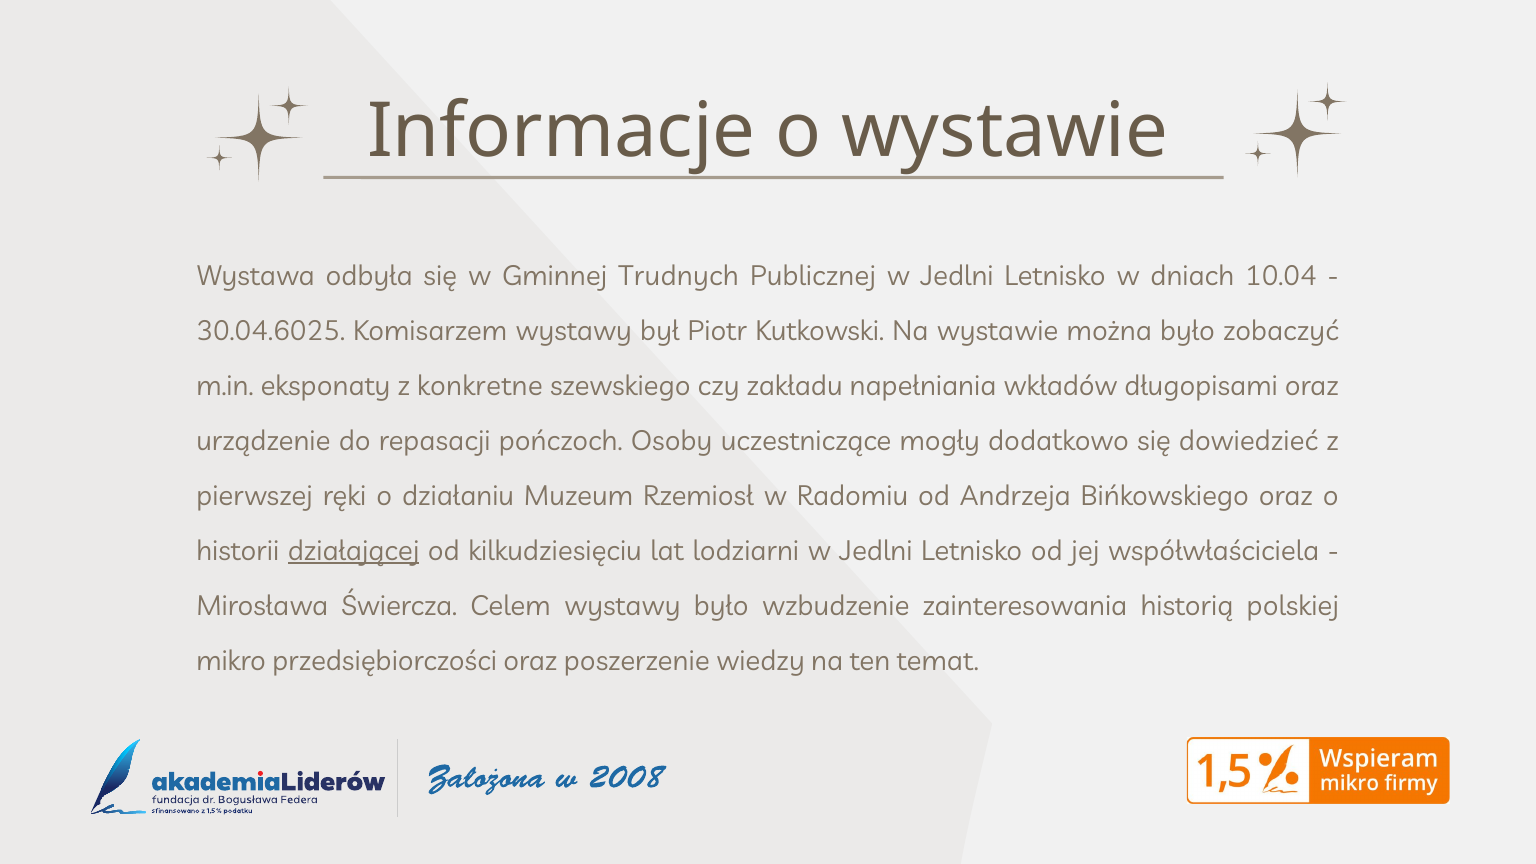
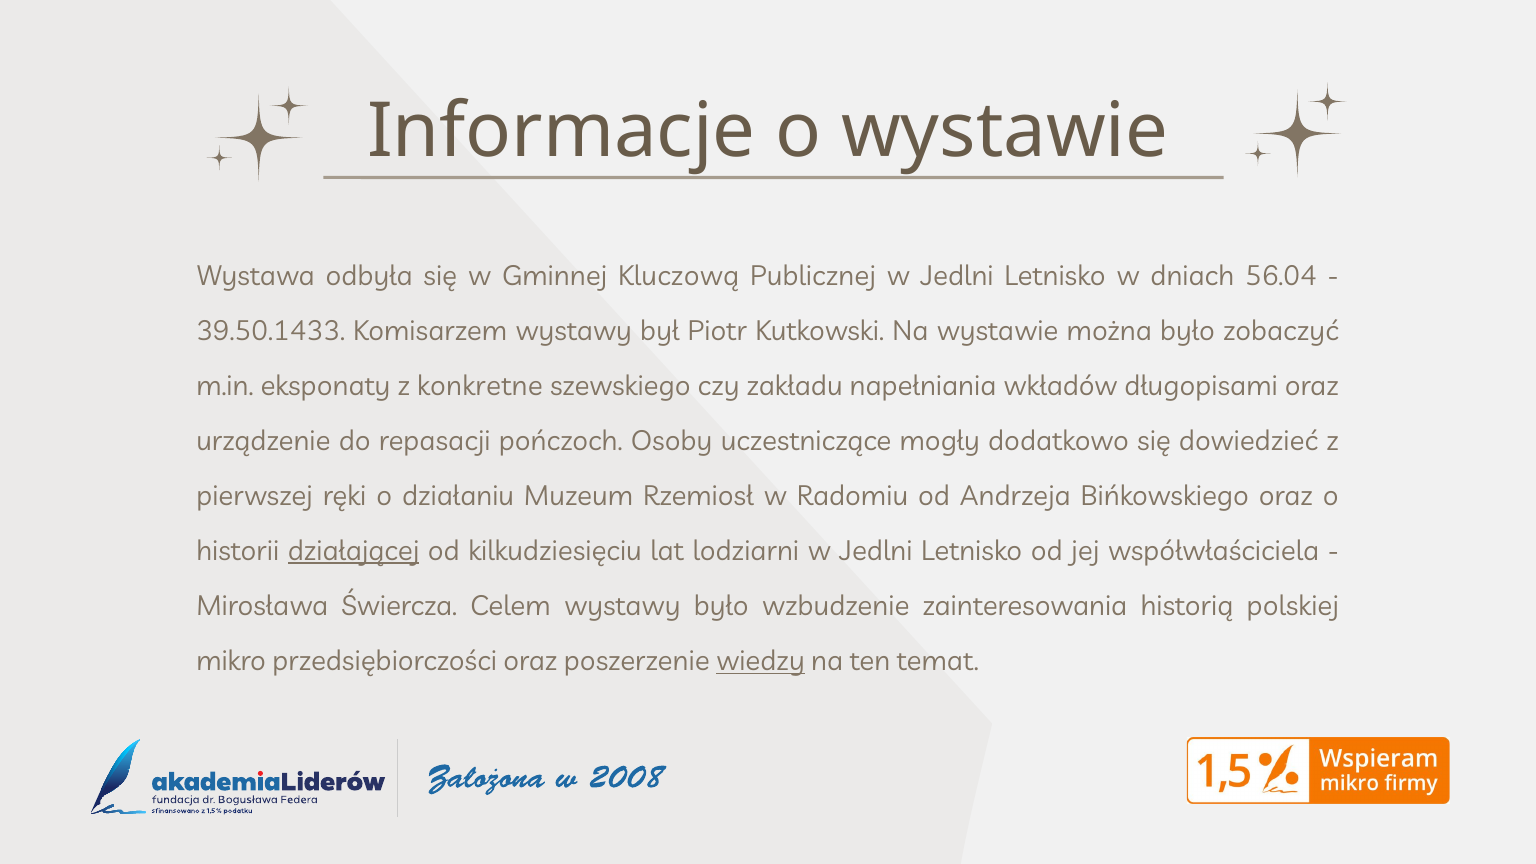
Trudnych: Trudnych -> Kluczową
10.04: 10.04 -> 56.04
30.04.6025: 30.04.6025 -> 39.50.1433
wiedzy underline: none -> present
